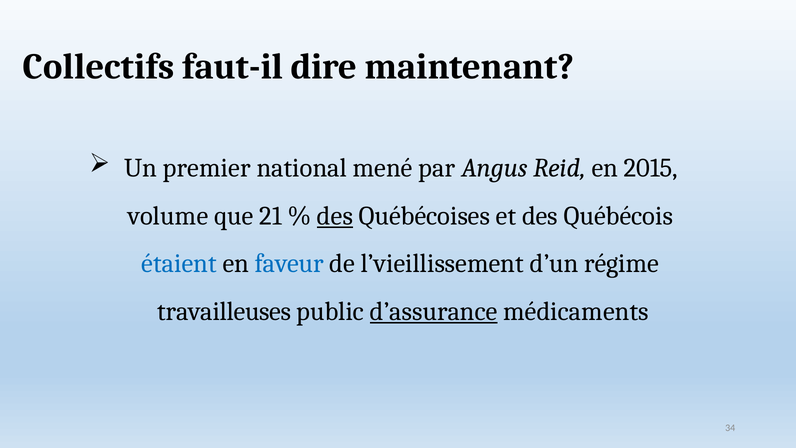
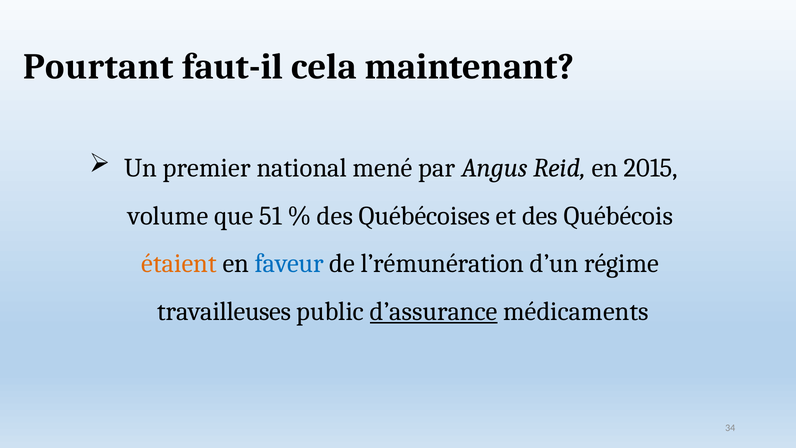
Collectifs: Collectifs -> Pourtant
dire: dire -> cela
21: 21 -> 51
des at (335, 216) underline: present -> none
étaient colour: blue -> orange
l’vieillissement: l’vieillissement -> l’rémunération
